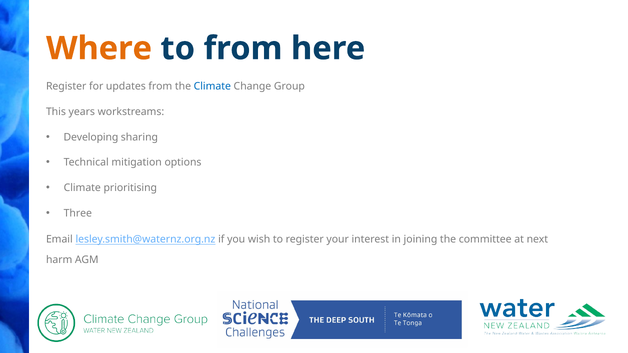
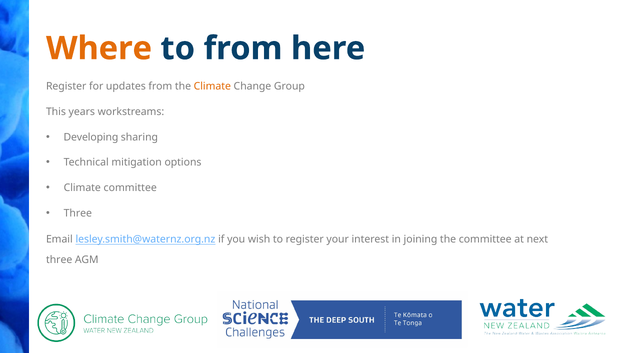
Climate at (212, 86) colour: blue -> orange
Climate prioritising: prioritising -> committee
harm at (59, 260): harm -> three
